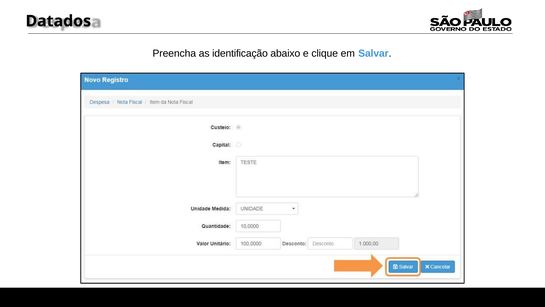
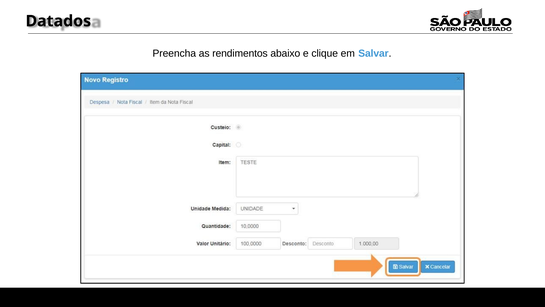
identificação: identificação -> rendimentos
